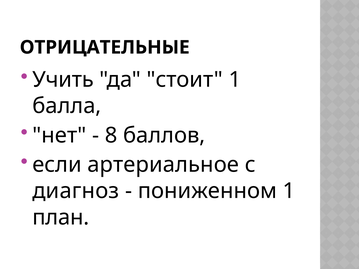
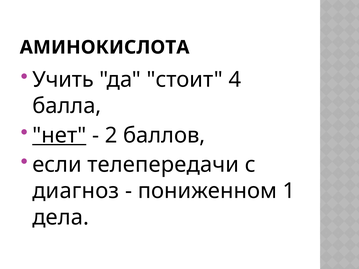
ОТРИЦАТЕЛЬНЫЕ: ОТРИЦАТЕЛЬНЫЕ -> АМИНОКИСЛОТА
стоит 1: 1 -> 4
нет underline: none -> present
8: 8 -> 2
артериальное: артериальное -> телепередачи
план: план -> дела
